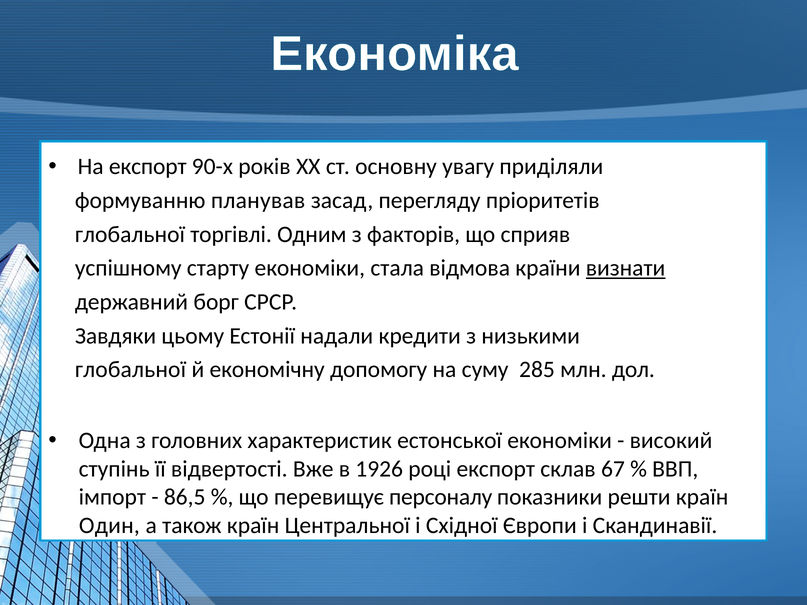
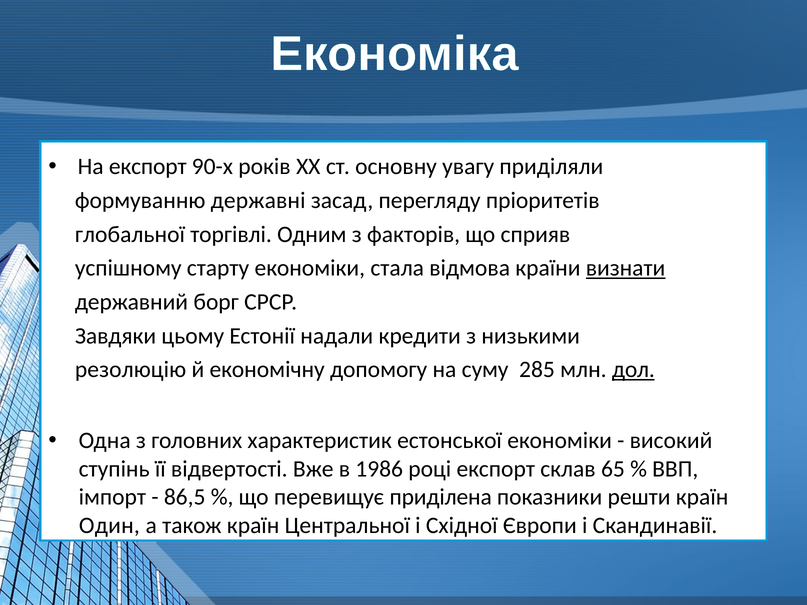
планував: планував -> державні
глобальної at (130, 370): глобальної -> резолюцію
дол underline: none -> present
1926: 1926 -> 1986
67: 67 -> 65
персоналу: персоналу -> приділена
